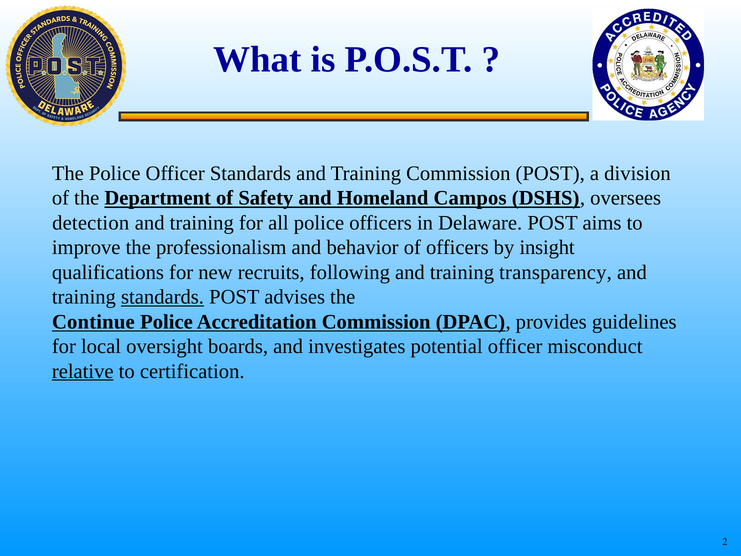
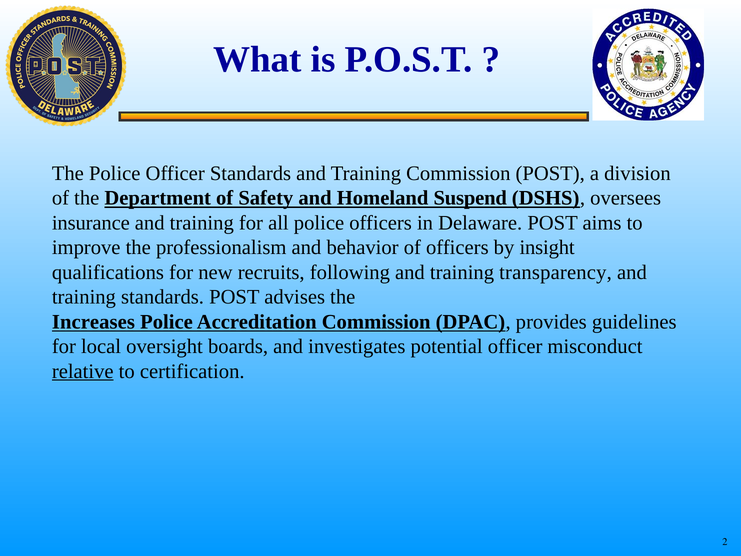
Campos: Campos -> Suspend
detection: detection -> insurance
standards at (163, 297) underline: present -> none
Continue: Continue -> Increases
